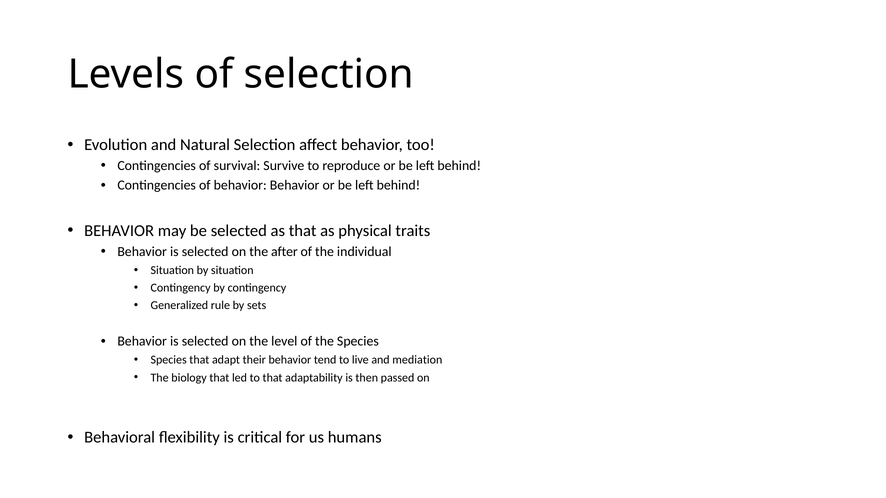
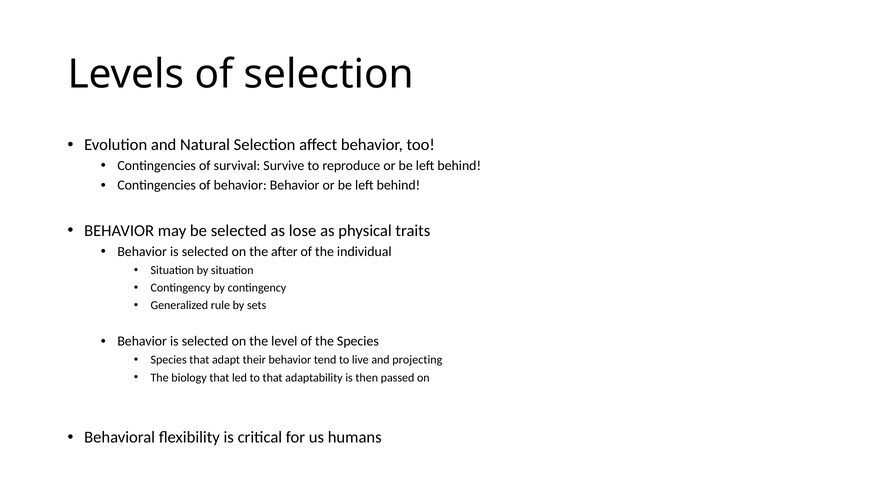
as that: that -> lose
mediation: mediation -> projecting
